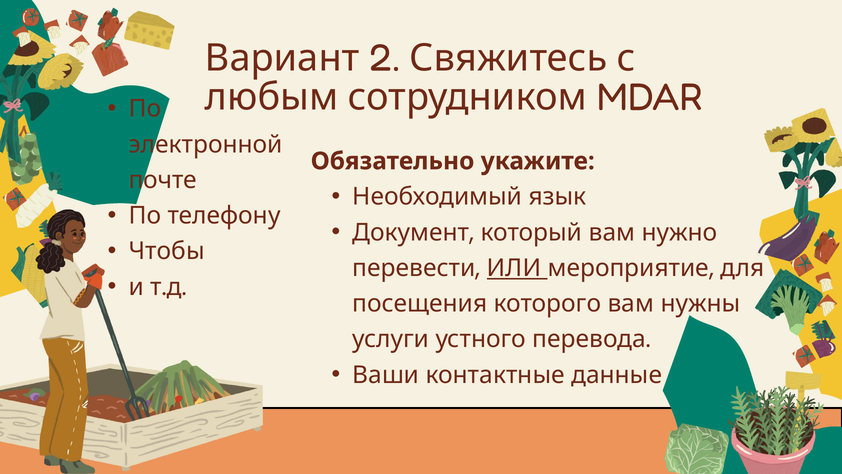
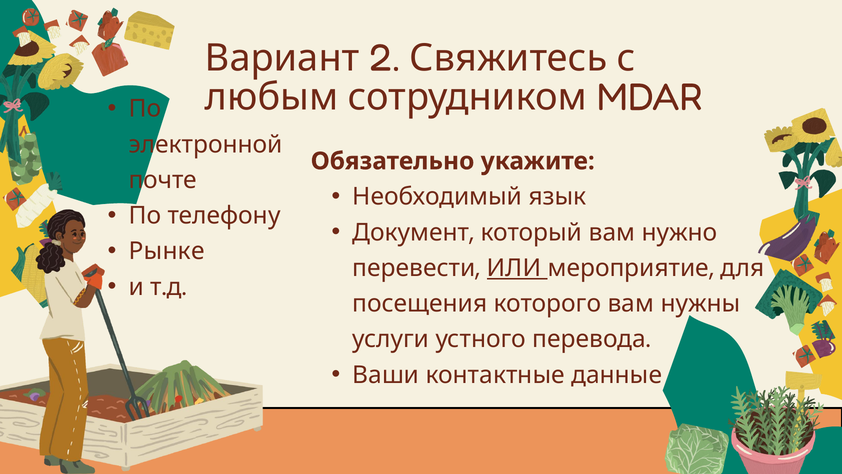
Чтобы: Чтобы -> Рынке
